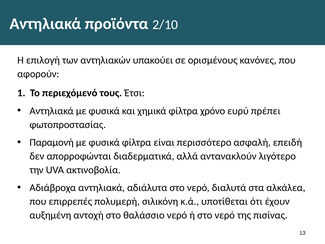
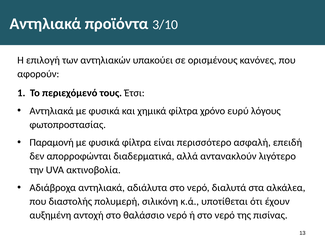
2/10: 2/10 -> 3/10
πρέπει: πρέπει -> λόγους
επιρρεπές: επιρρεπές -> διαστολής
